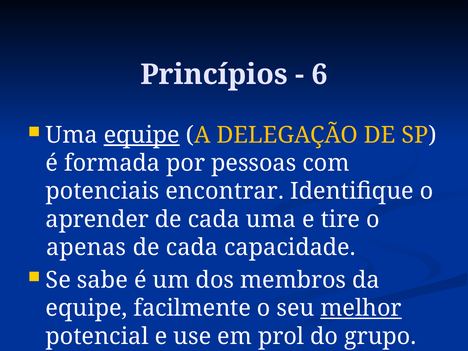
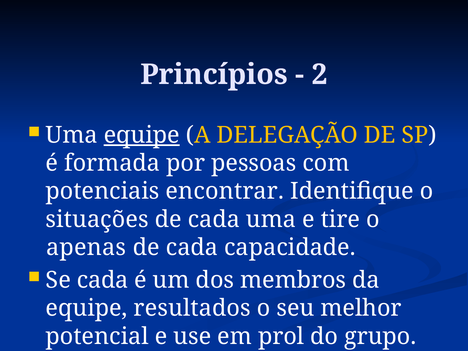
6: 6 -> 2
aprender: aprender -> situações
Se sabe: sabe -> cada
facilmente: facilmente -> resultados
melhor underline: present -> none
